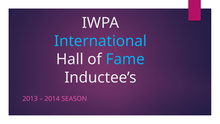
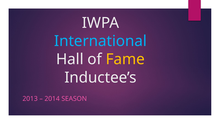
Fame colour: light blue -> yellow
